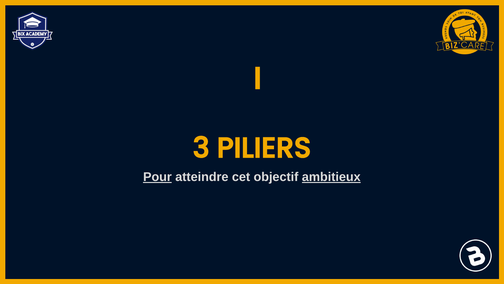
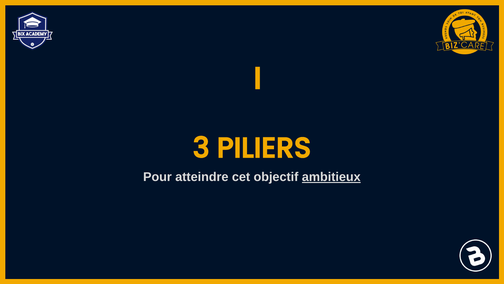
Pour underline: present -> none
